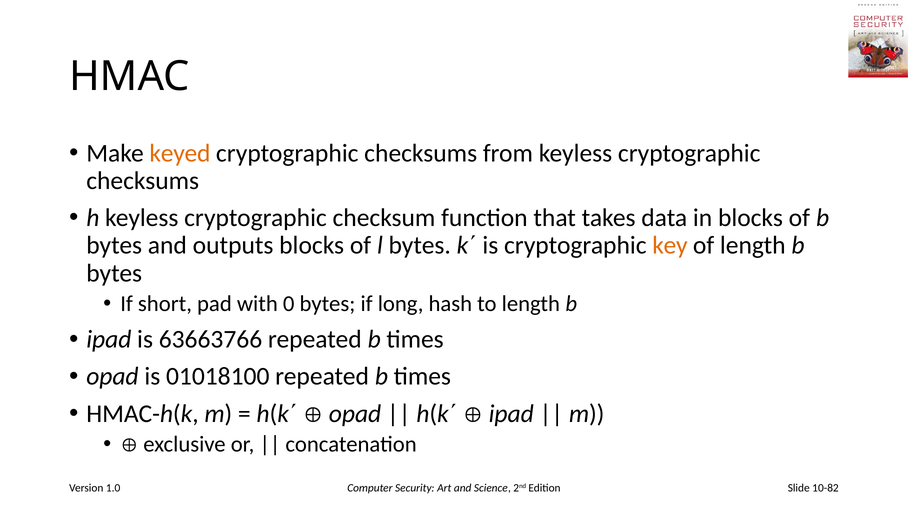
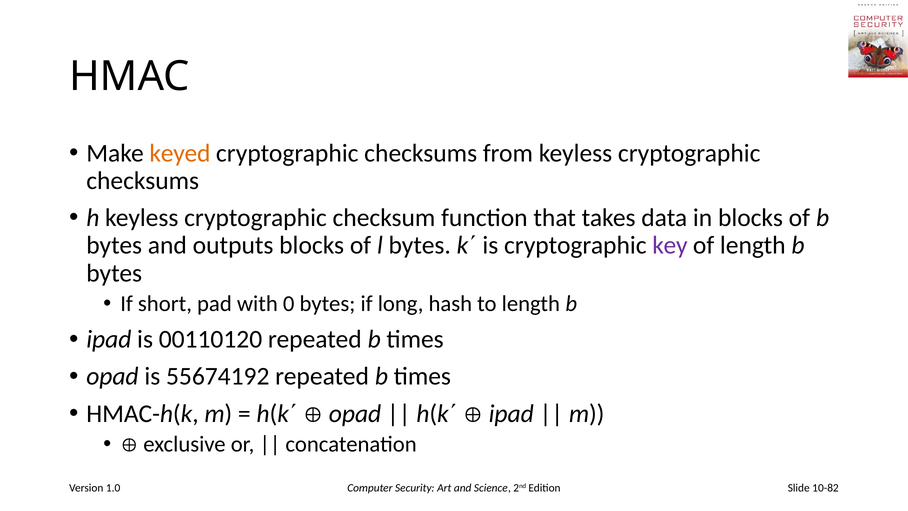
key colour: orange -> purple
63663766: 63663766 -> 00110120
01018100: 01018100 -> 55674192
